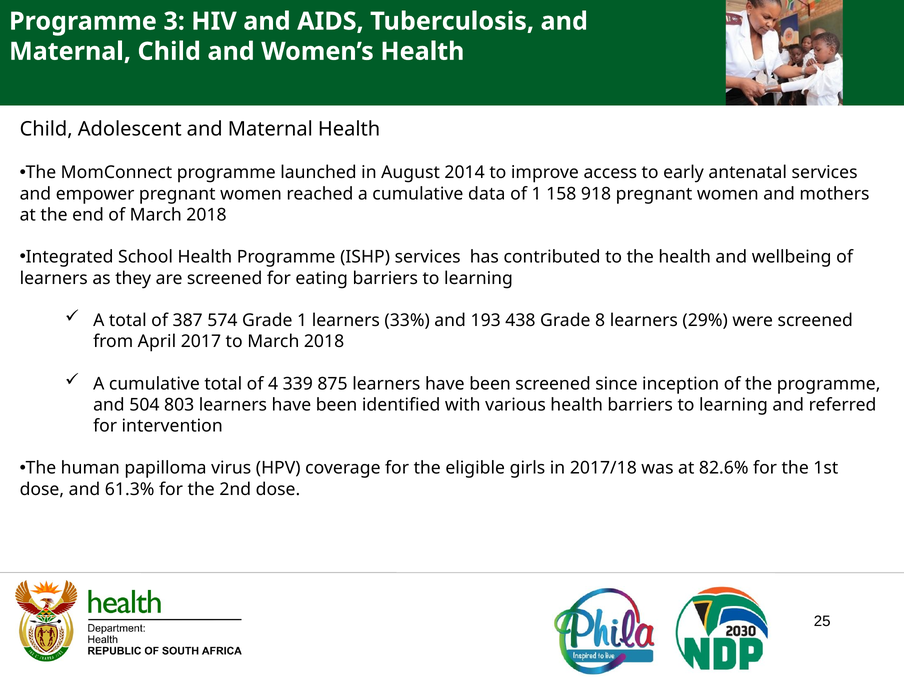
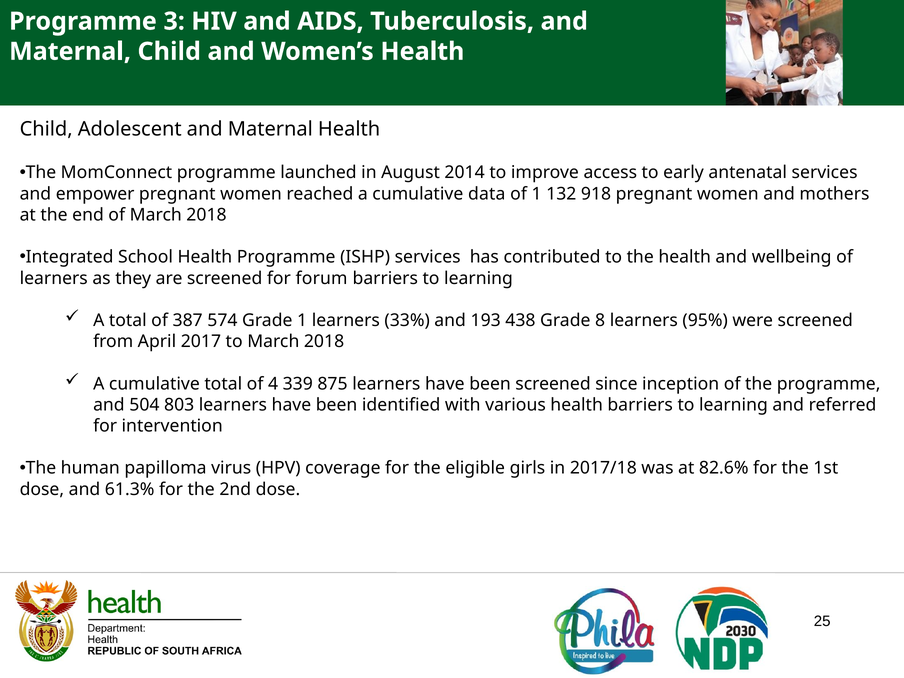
158: 158 -> 132
eating: eating -> forum
29%: 29% -> 95%
